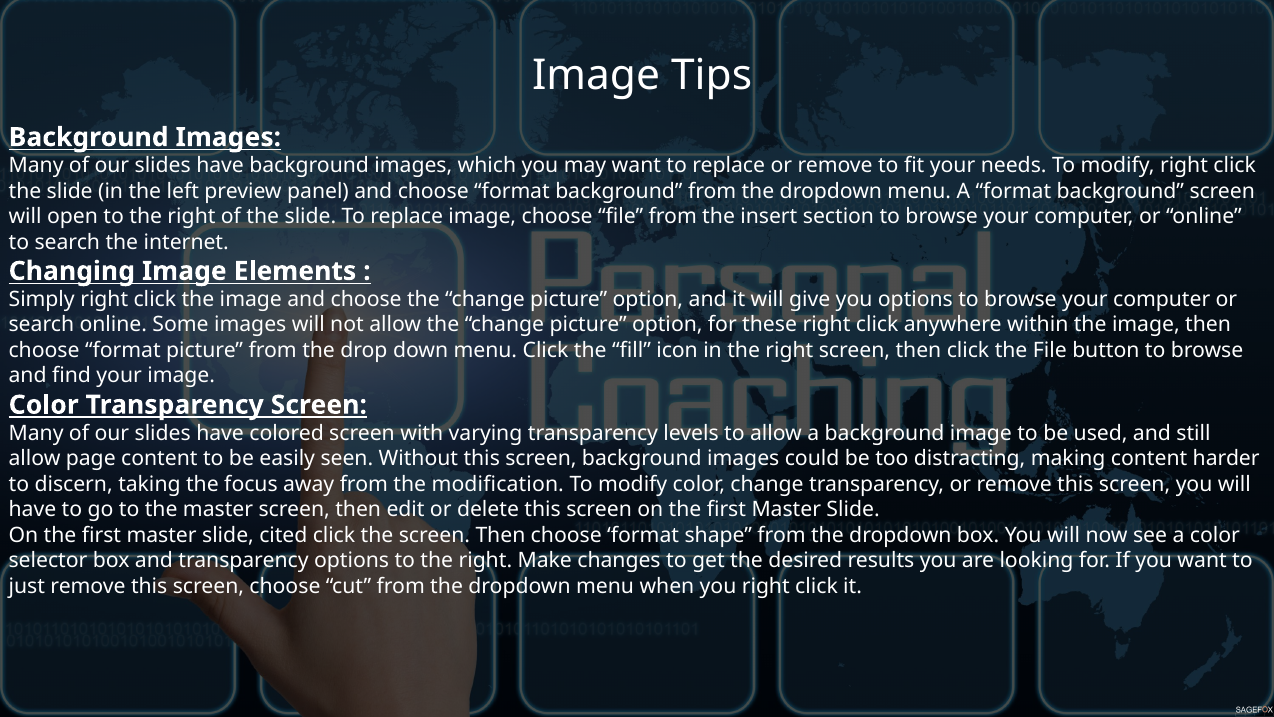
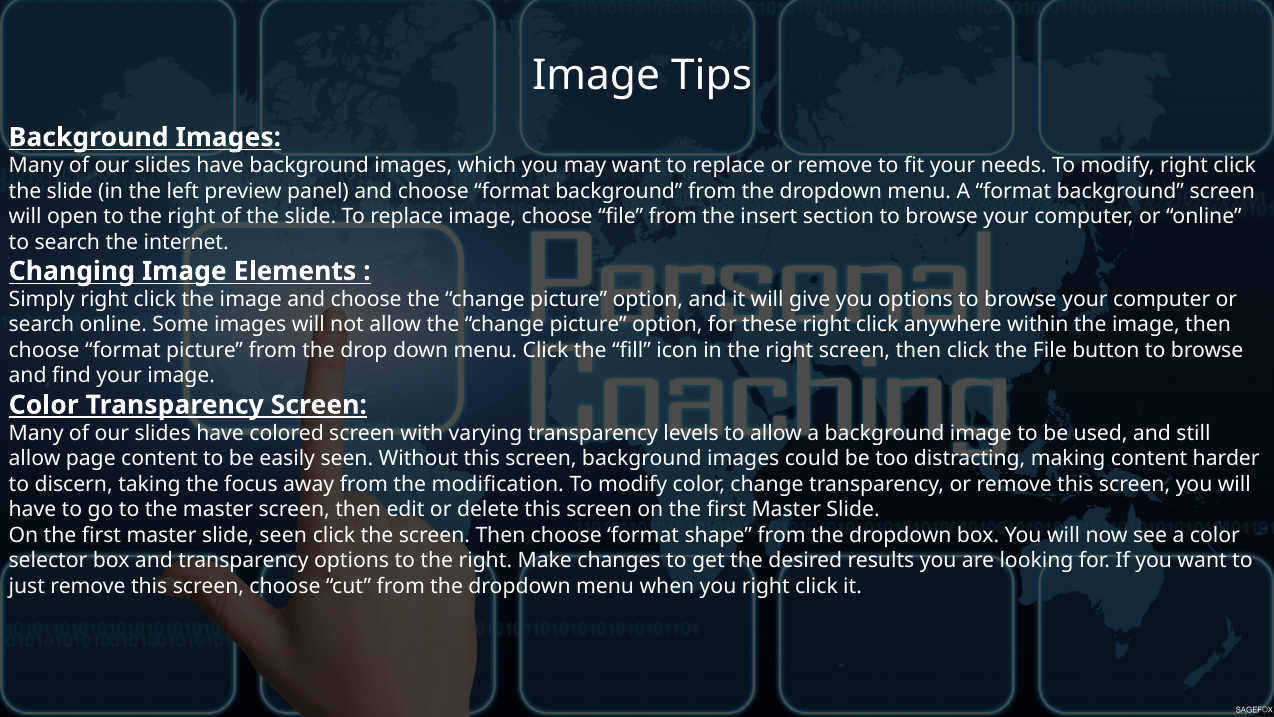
slide cited: cited -> seen
